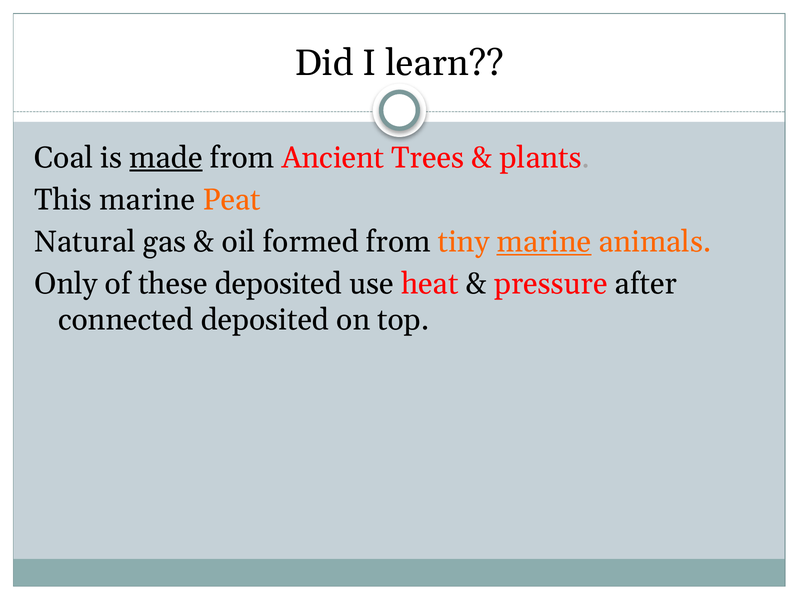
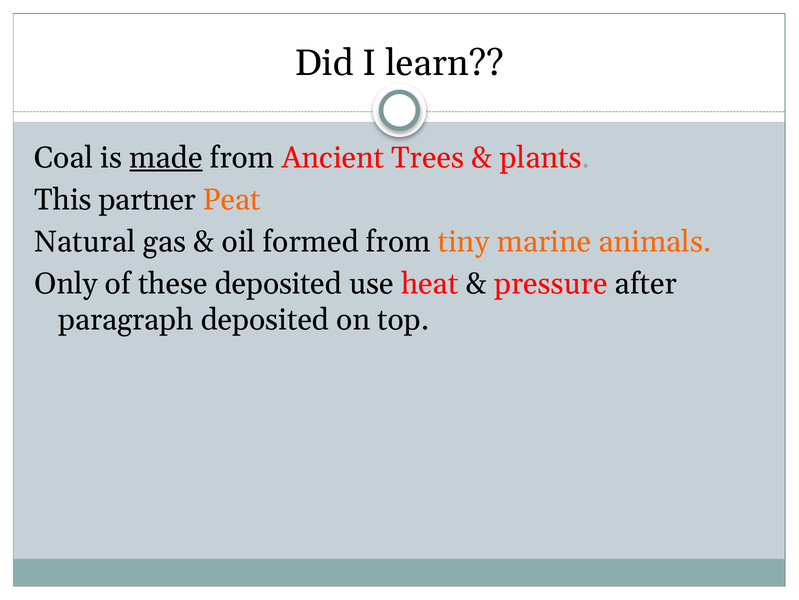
This marine: marine -> partner
marine at (544, 241) underline: present -> none
connected: connected -> paragraph
